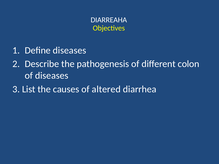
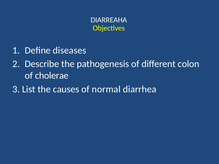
of diseases: diseases -> cholerae
altered: altered -> normal
